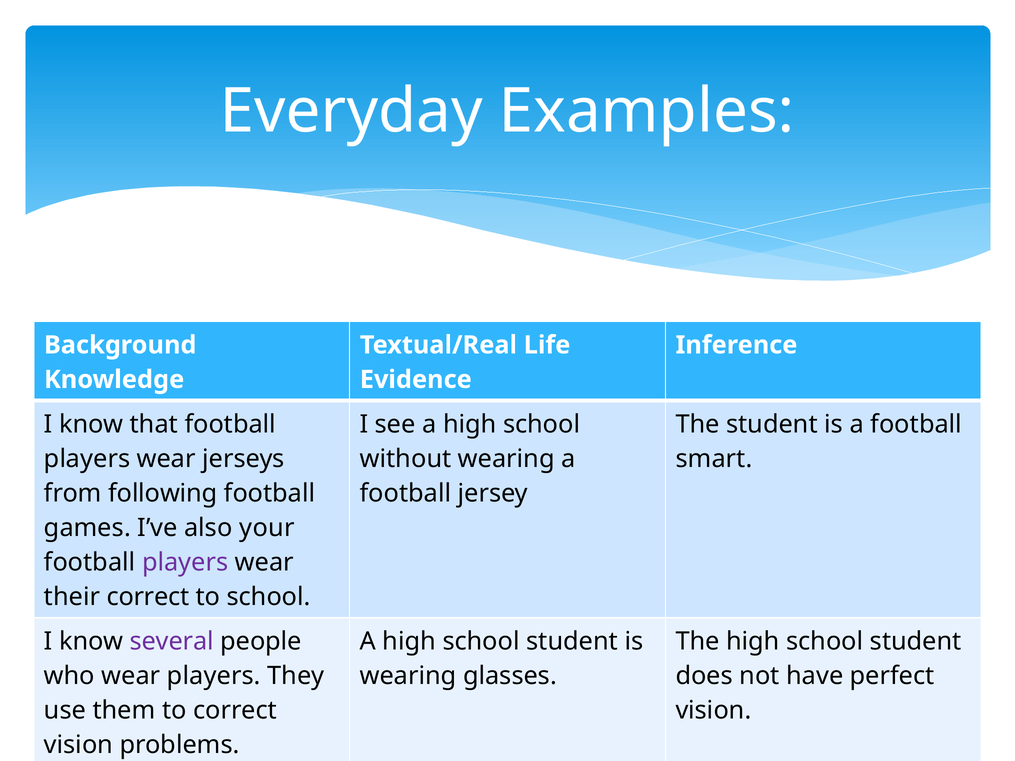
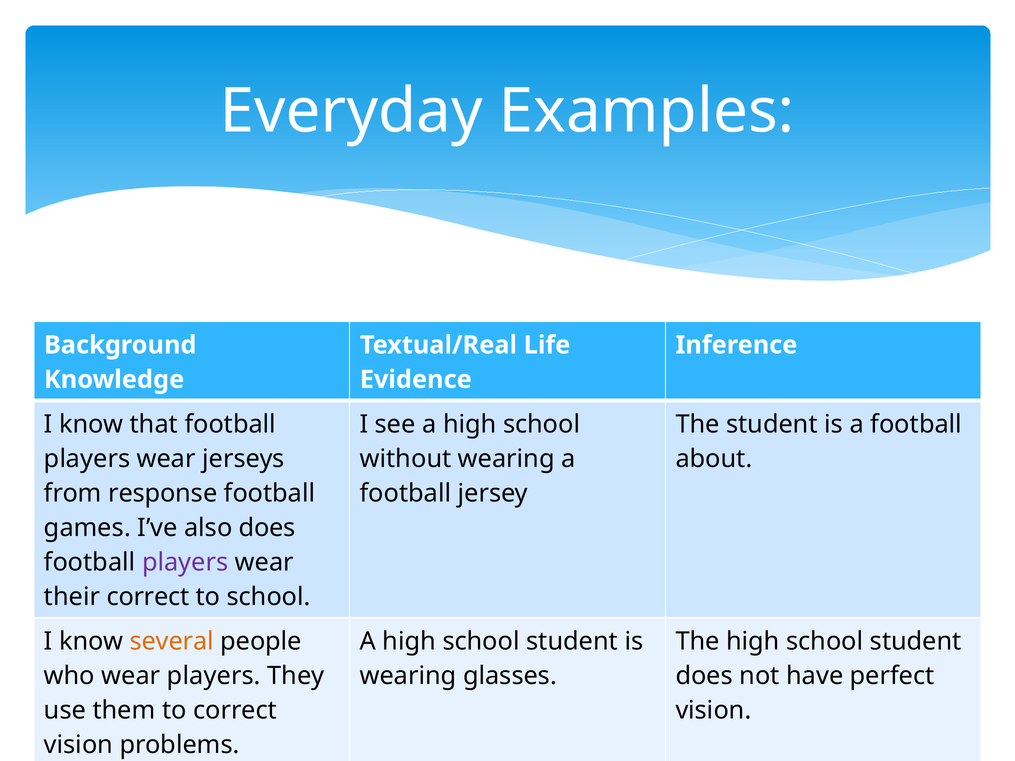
smart: smart -> about
following: following -> response
also your: your -> does
several colour: purple -> orange
